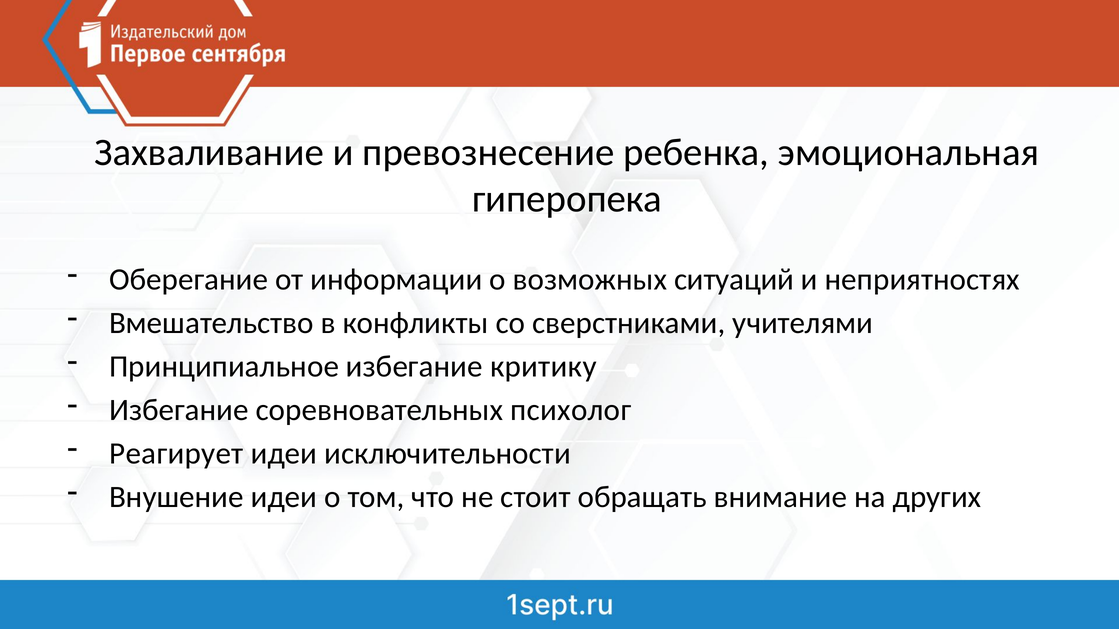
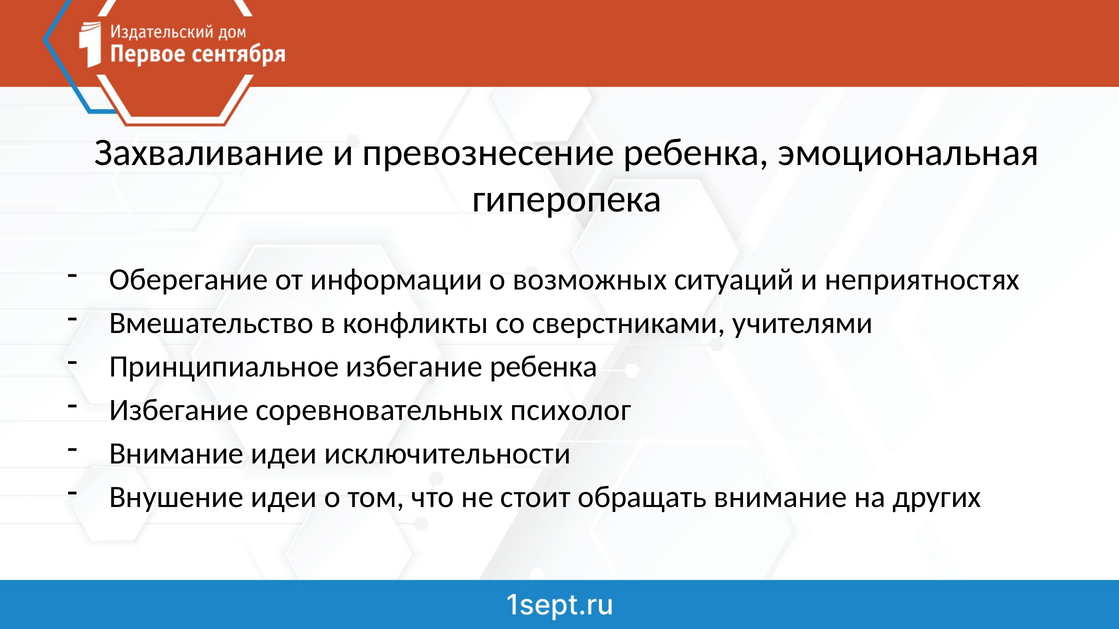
избегание критику: критику -> ребенка
Реагирует at (176, 454): Реагирует -> Внимание
